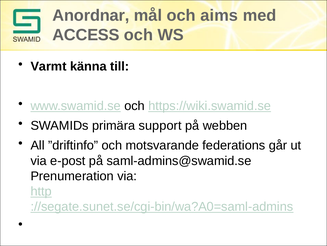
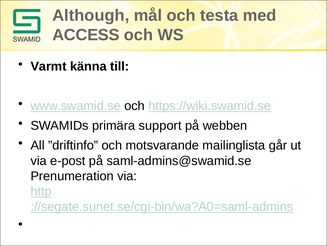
Anordnar: Anordnar -> Although
aims: aims -> testa
federations: federations -> mailinglista
